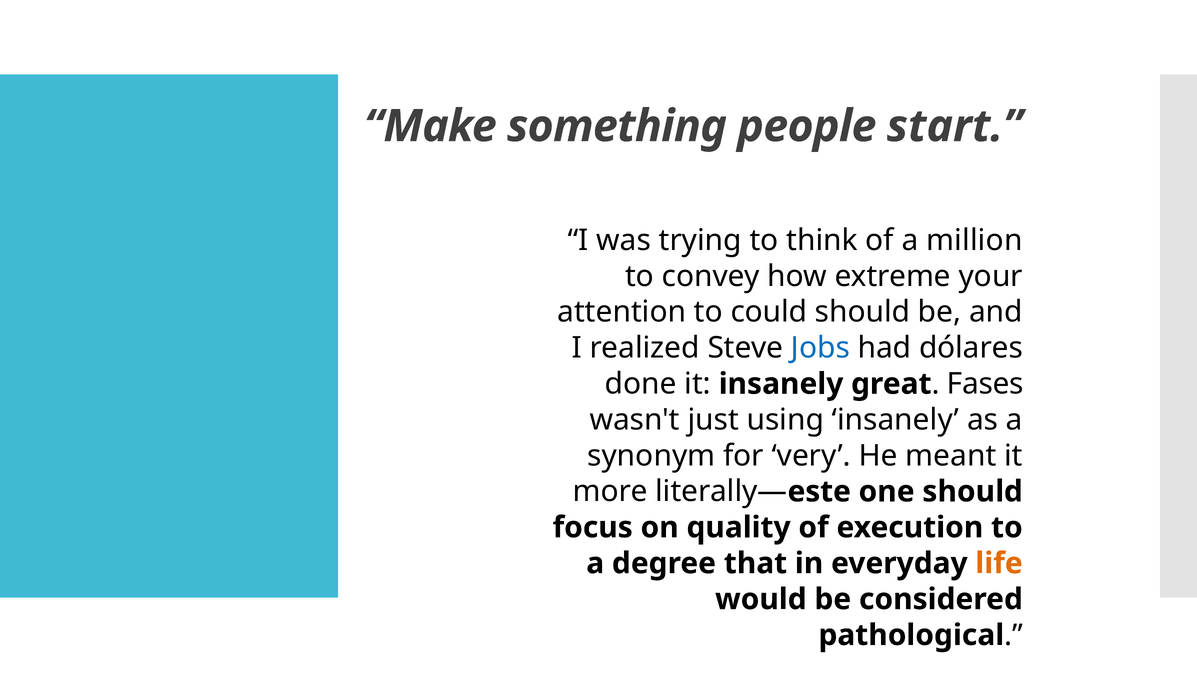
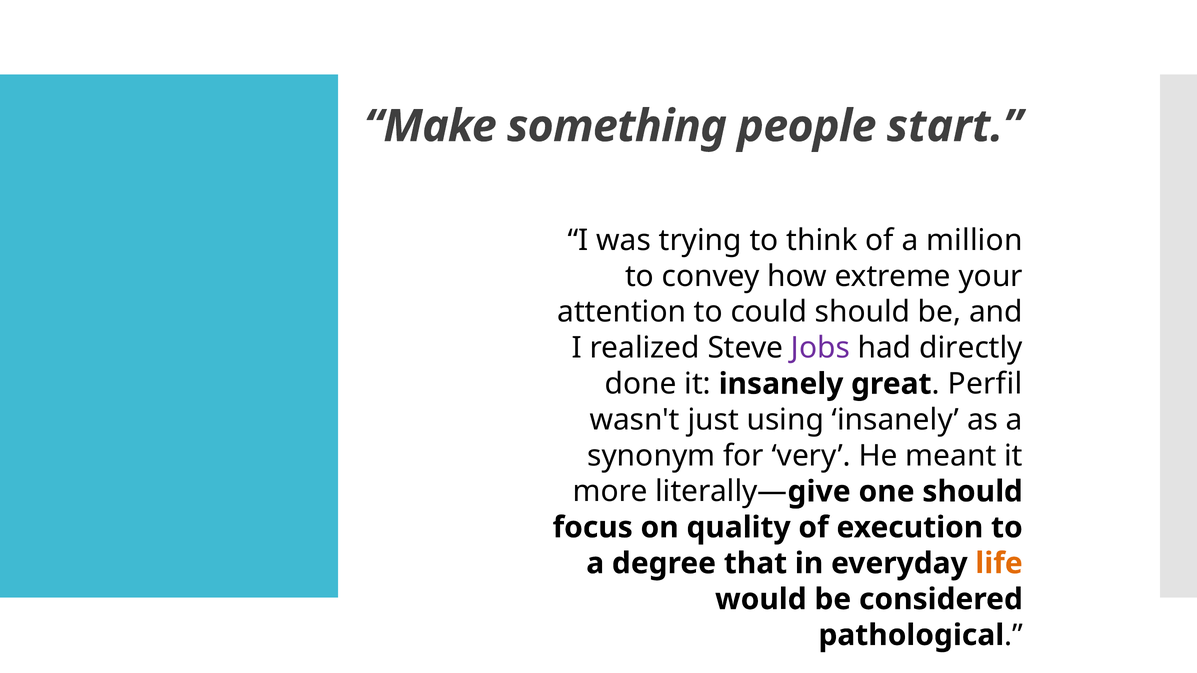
Jobs colour: blue -> purple
dólares: dólares -> directly
Fases: Fases -> Perfil
este: este -> give
